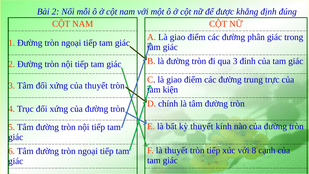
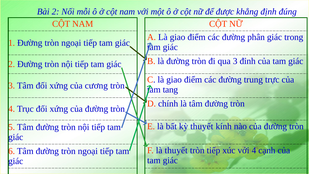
của thuyết: thuyết -> cương
kiện: kiện -> tang
với 8: 8 -> 4
